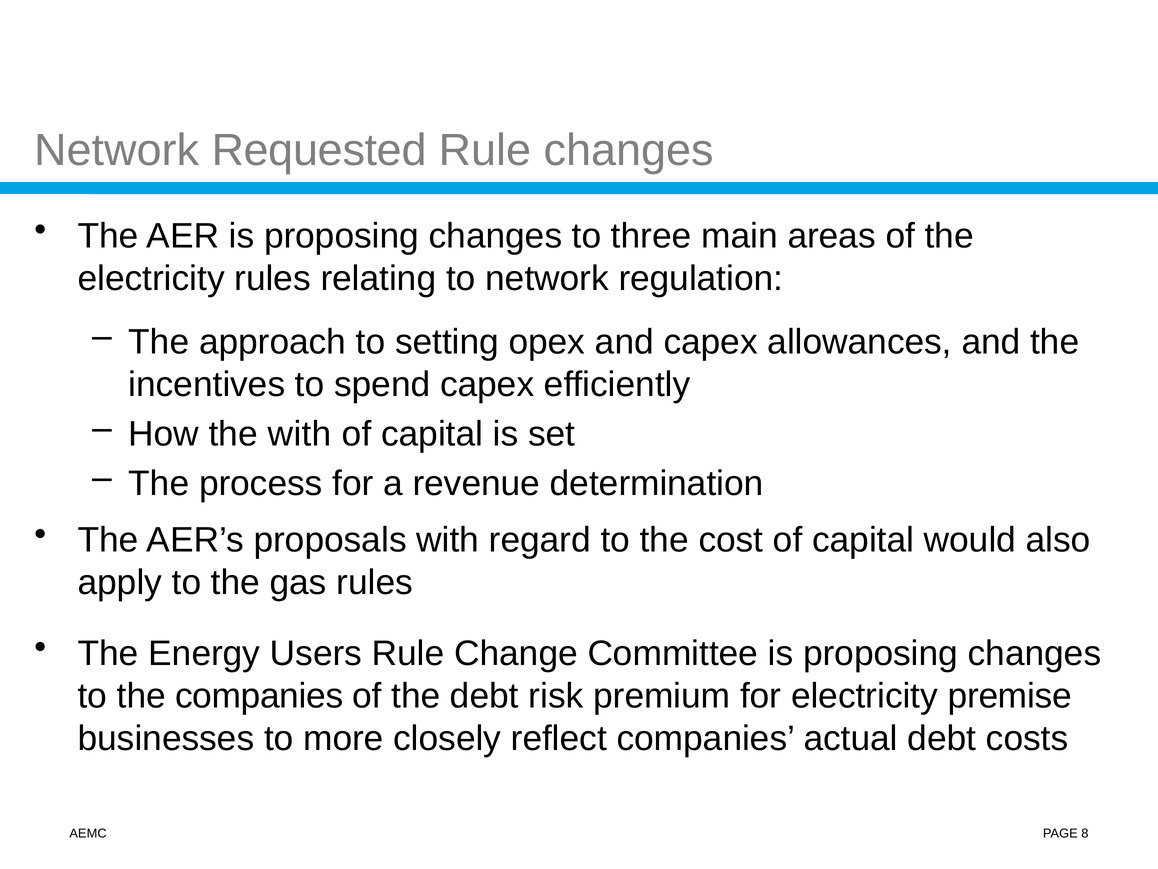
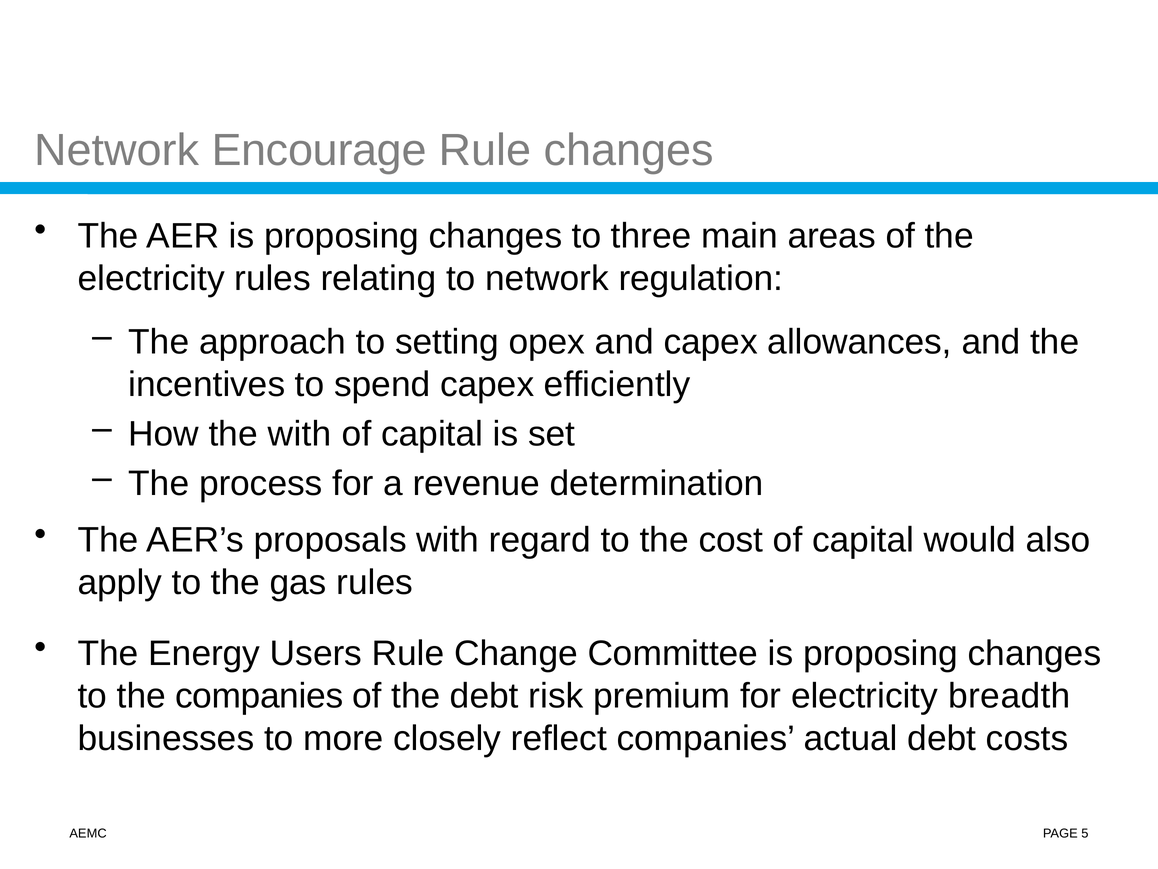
Requested: Requested -> Encourage
premise: premise -> breadth
8: 8 -> 5
